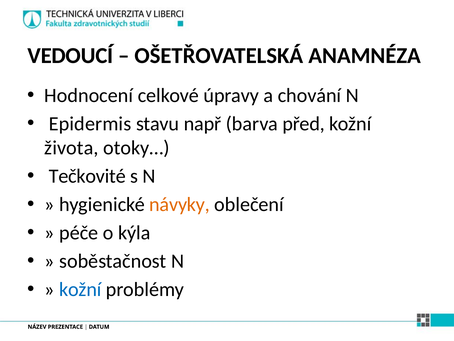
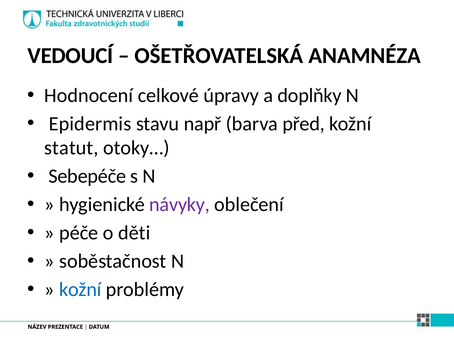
chování: chování -> doplňky
života: života -> statut
Tečkovité: Tečkovité -> Sebepéče
návyky colour: orange -> purple
kýla: kýla -> děti
